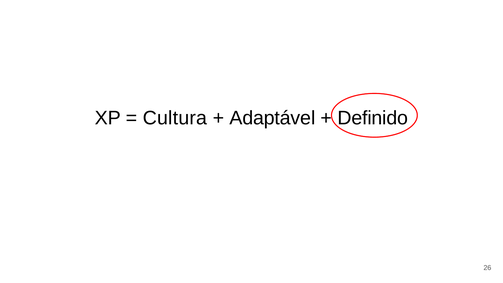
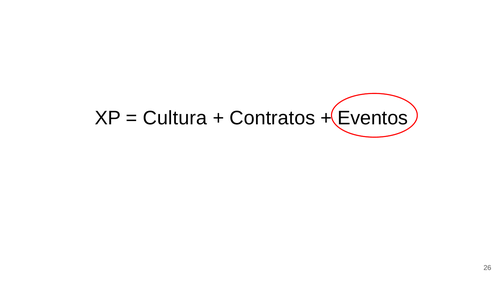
Adaptável: Adaptável -> Contratos
Definido: Definido -> Eventos
